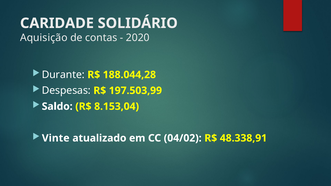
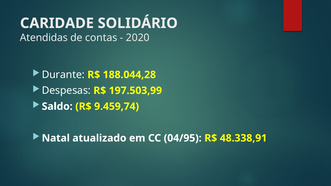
Aquisição: Aquisição -> Atendidas
8.153,04: 8.153,04 -> 9.459,74
Vinte: Vinte -> Natal
04/02: 04/02 -> 04/95
